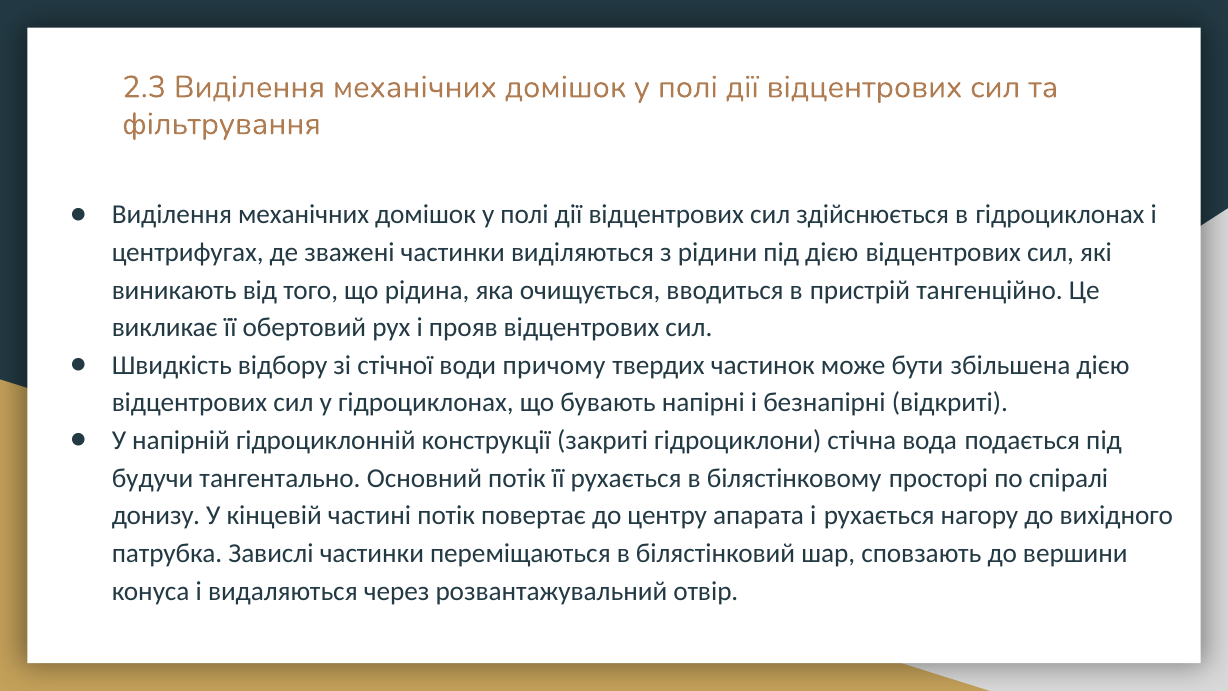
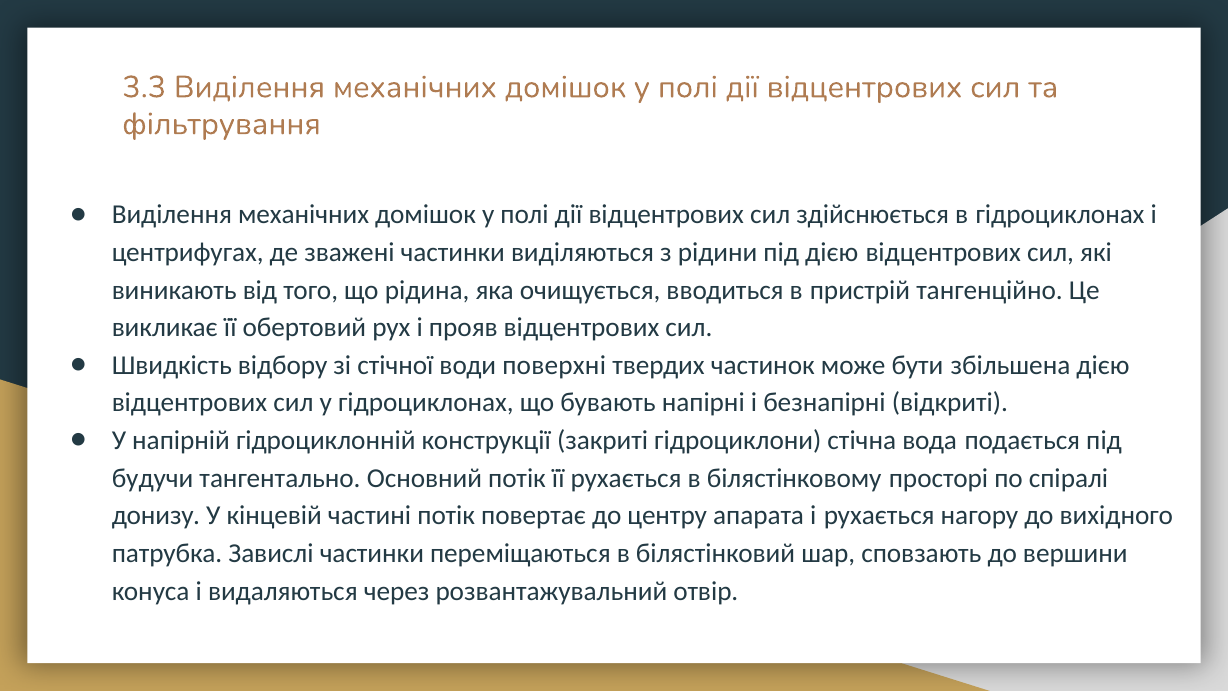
2.3: 2.3 -> 3.3
причому: причому -> поверхні
